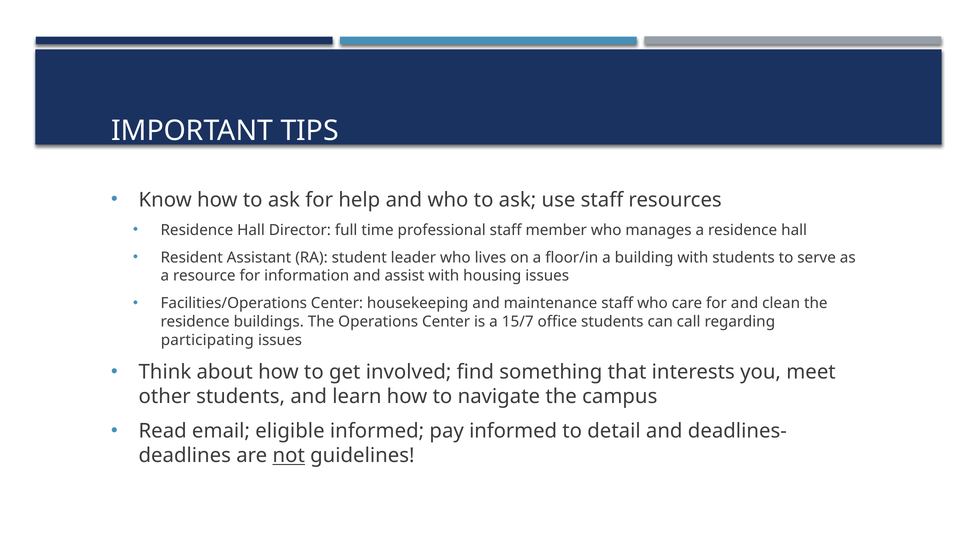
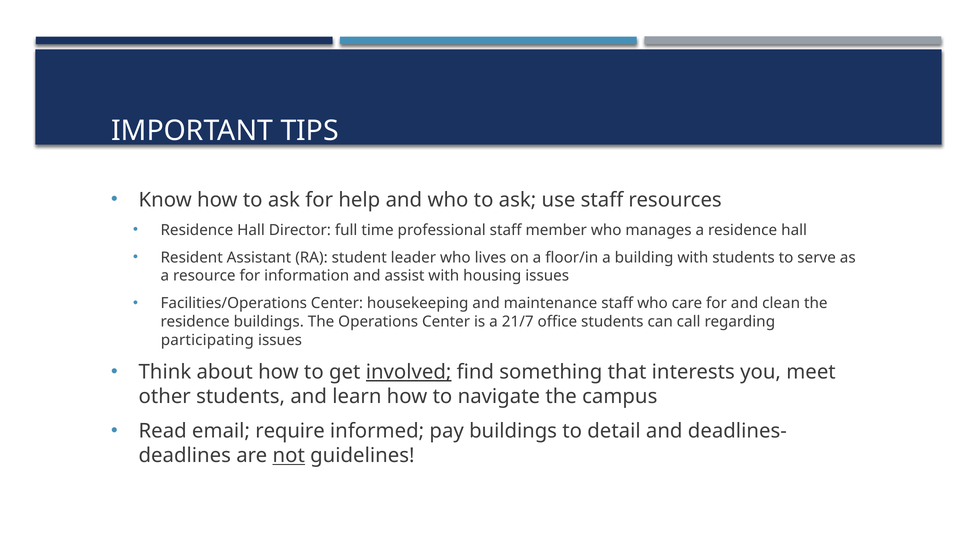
15/7: 15/7 -> 21/7
involved underline: none -> present
eligible: eligible -> require
pay informed: informed -> buildings
